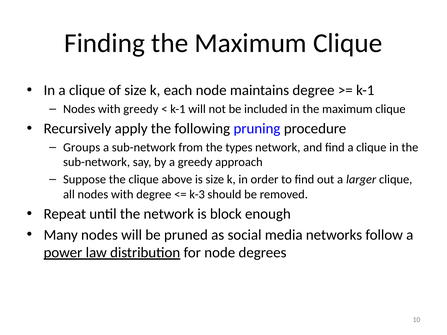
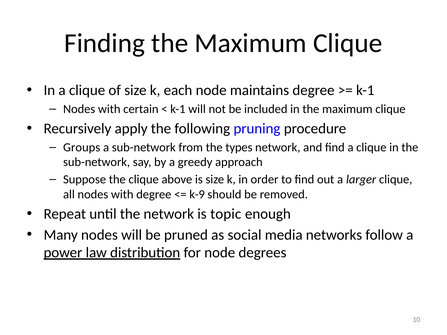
with greedy: greedy -> certain
k-3: k-3 -> k-9
block: block -> topic
